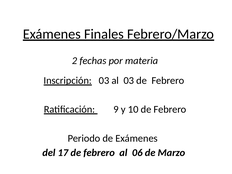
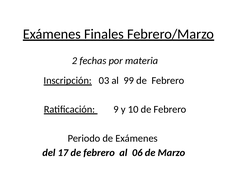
al 03: 03 -> 99
